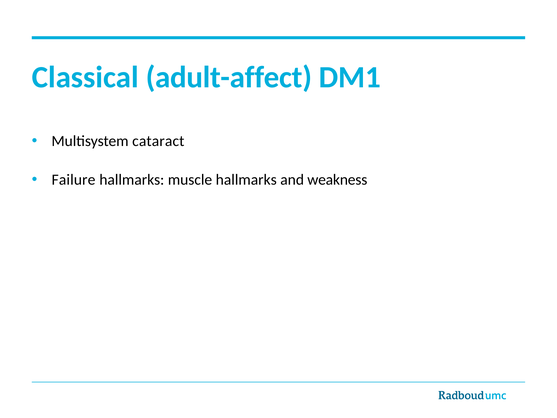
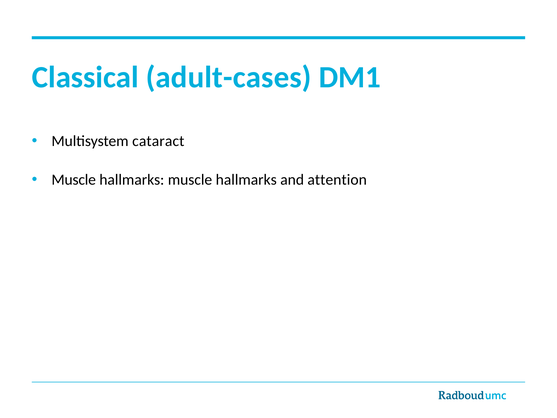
adult-affect: adult-affect -> adult-cases
Failure at (74, 180): Failure -> Muscle
weakness: weakness -> attention
